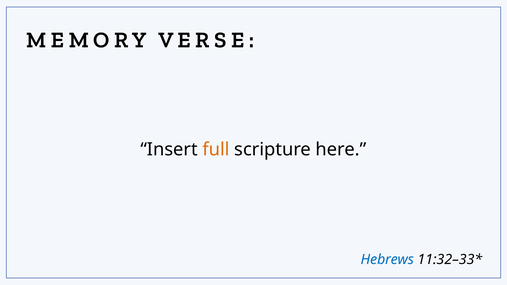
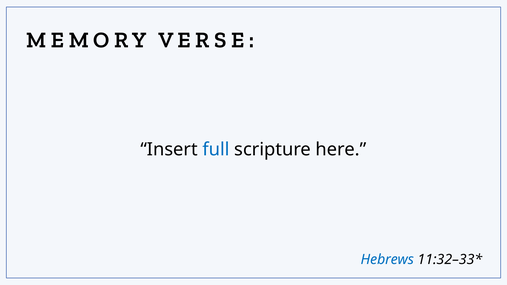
full colour: orange -> blue
